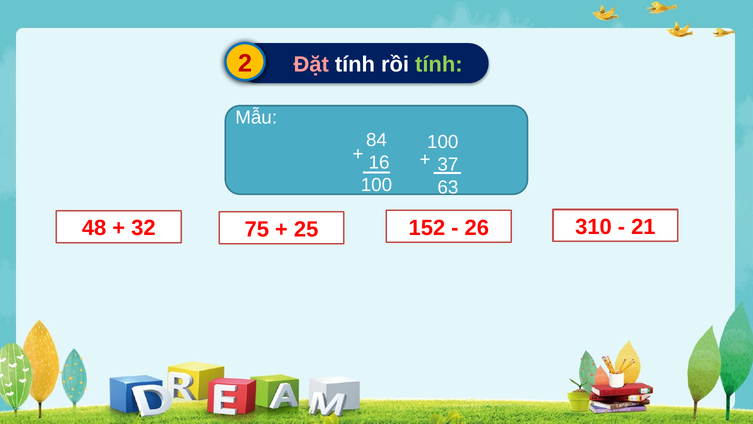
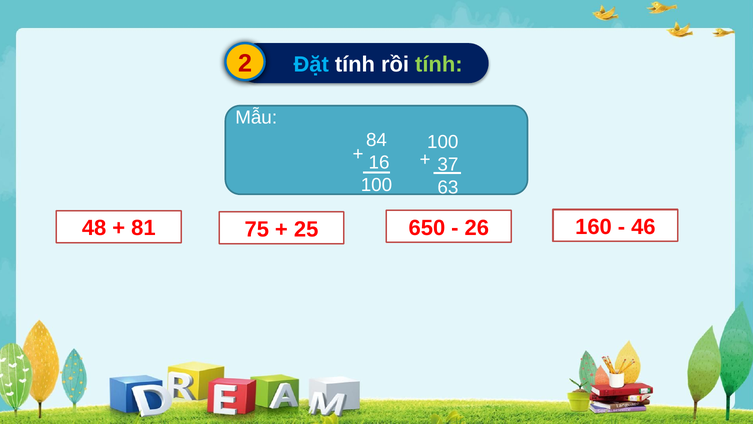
Đặt colour: pink -> light blue
32: 32 -> 81
152: 152 -> 650
310: 310 -> 160
21: 21 -> 46
